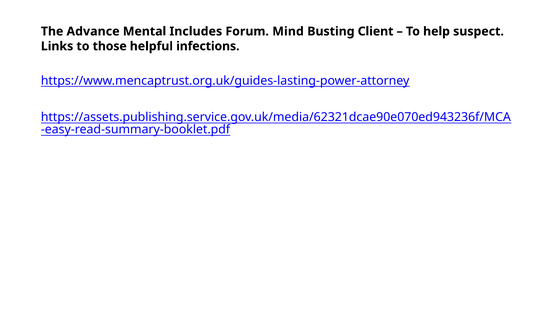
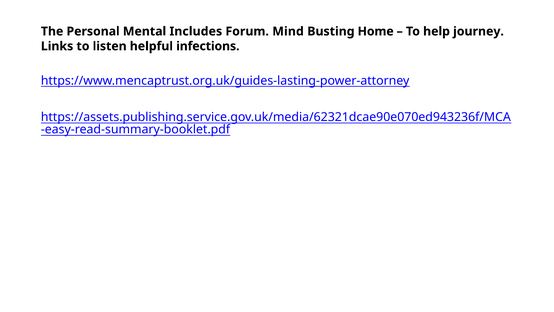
Advance: Advance -> Personal
Client: Client -> Home
suspect: suspect -> journey
those: those -> listen
